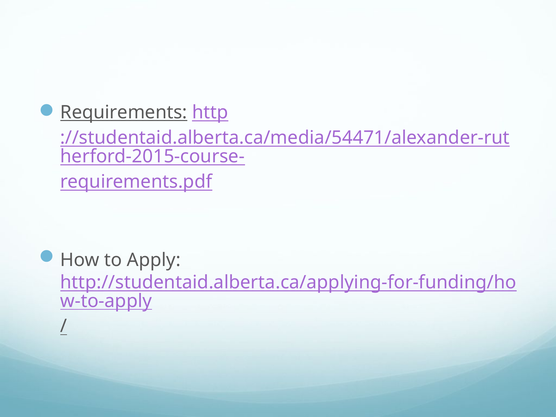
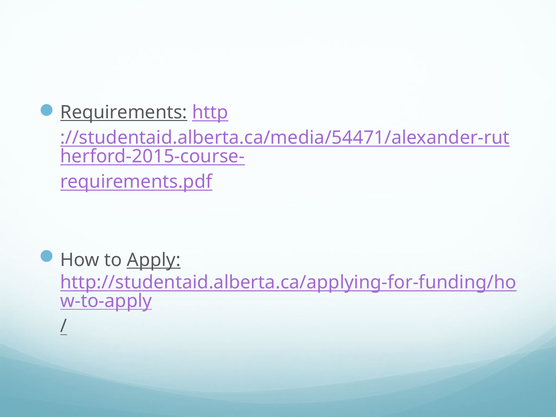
Apply underline: none -> present
